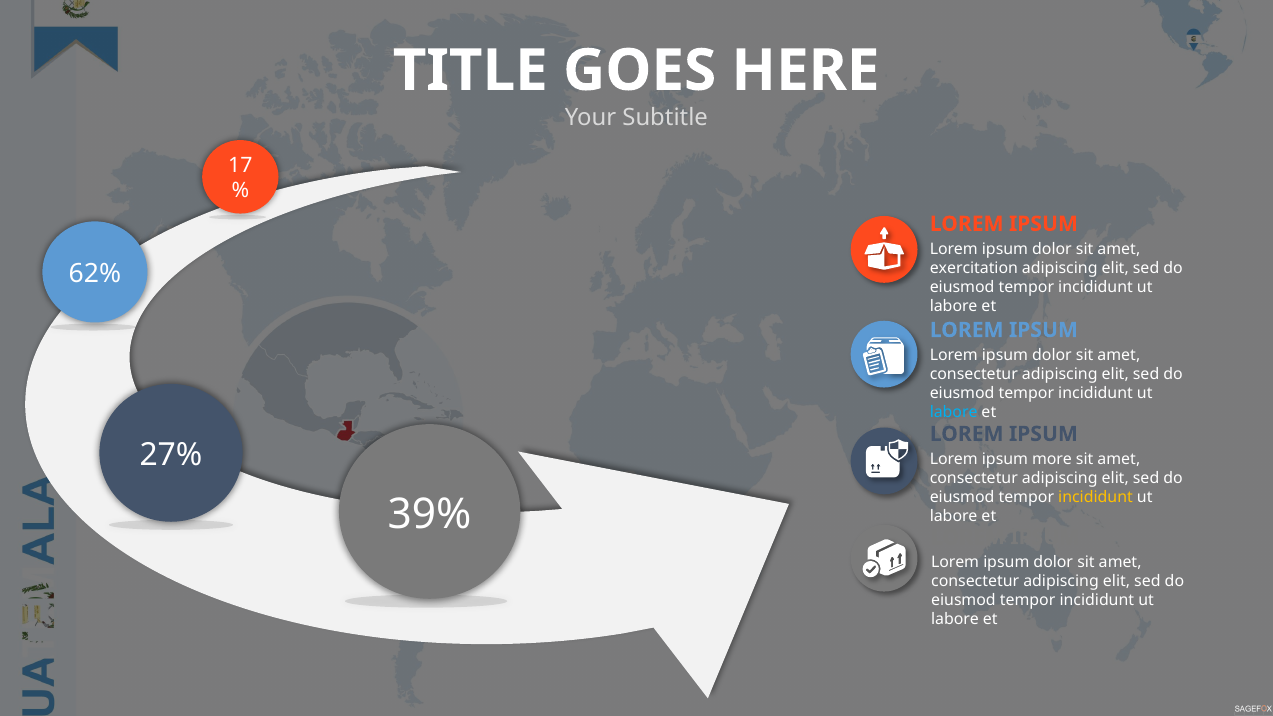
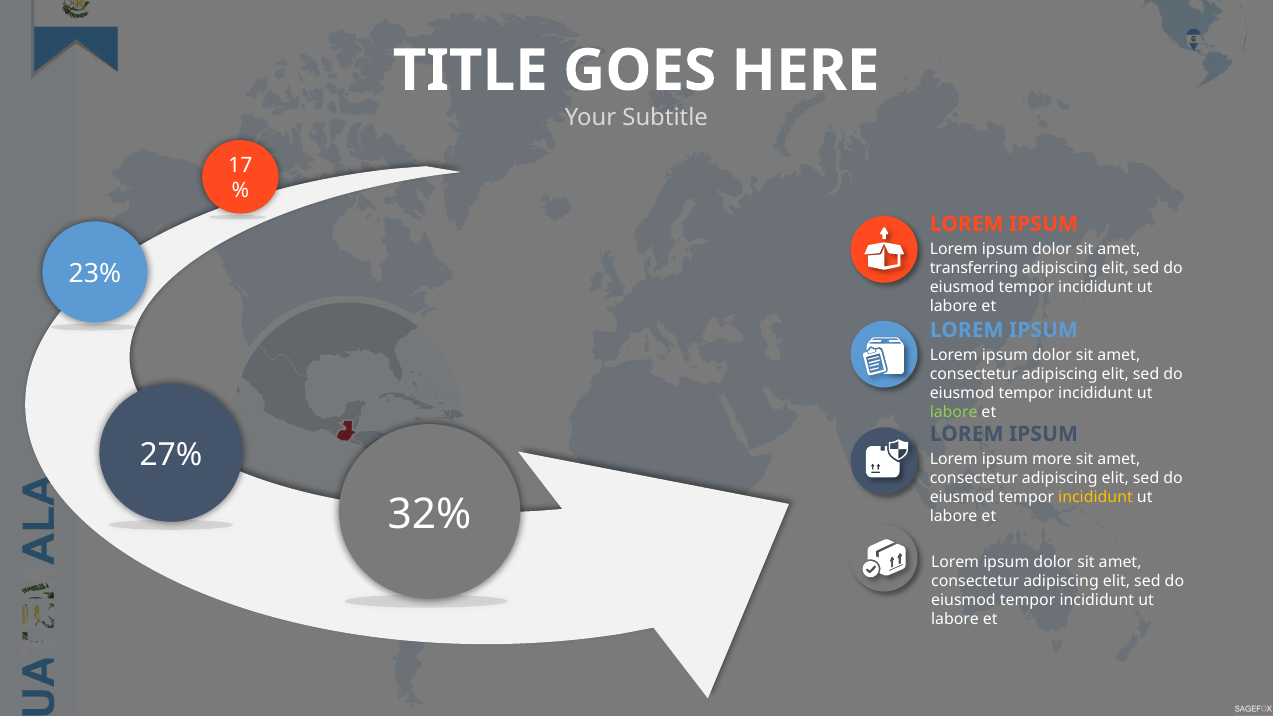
exercitation: exercitation -> transferring
62%: 62% -> 23%
labore at (954, 412) colour: light blue -> light green
39%: 39% -> 32%
